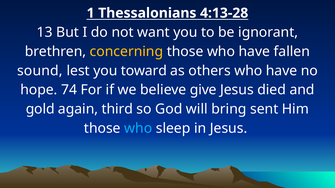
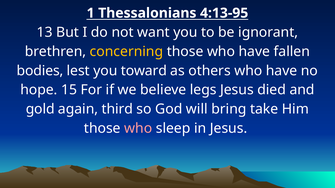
4:13-28: 4:13-28 -> 4:13-95
sound: sound -> bodies
74: 74 -> 15
give: give -> legs
sent: sent -> take
who at (138, 129) colour: light blue -> pink
